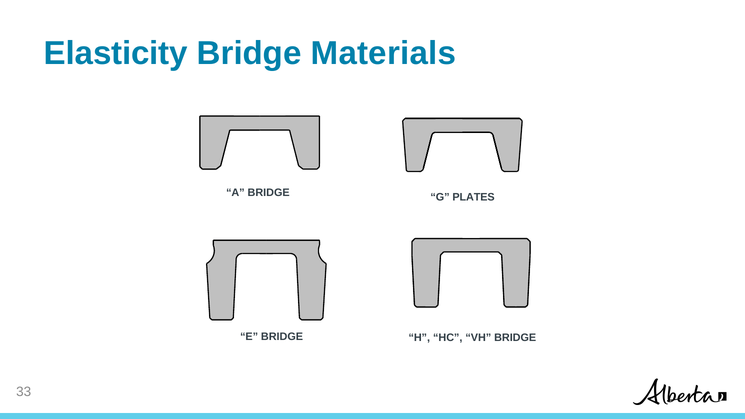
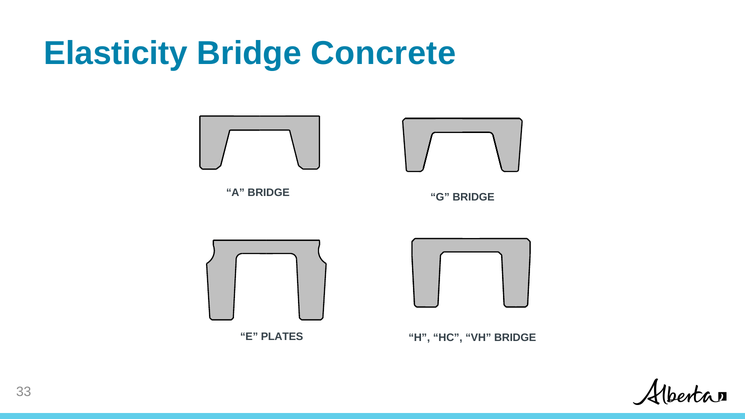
Materials: Materials -> Concrete
G PLATES: PLATES -> BRIDGE
E BRIDGE: BRIDGE -> PLATES
